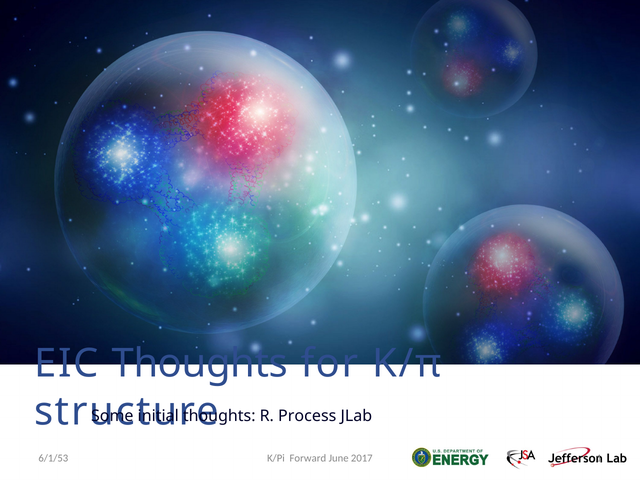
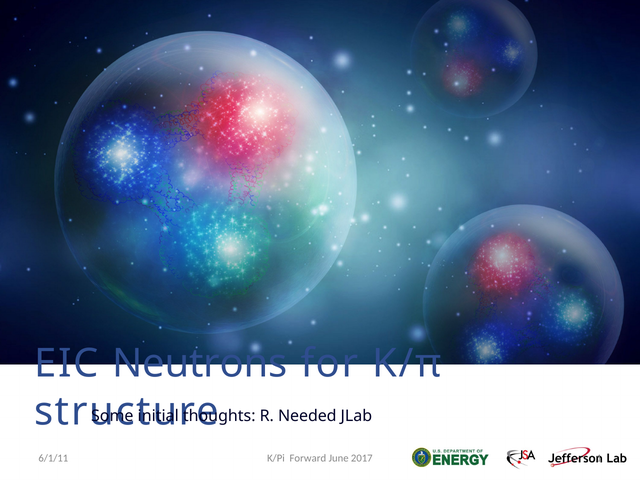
EIC Thoughts: Thoughts -> Neutrons
Process: Process -> Needed
6/1/53: 6/1/53 -> 6/1/11
